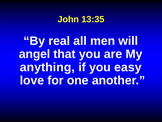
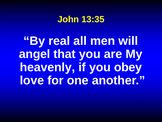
anything: anything -> heavenly
easy: easy -> obey
